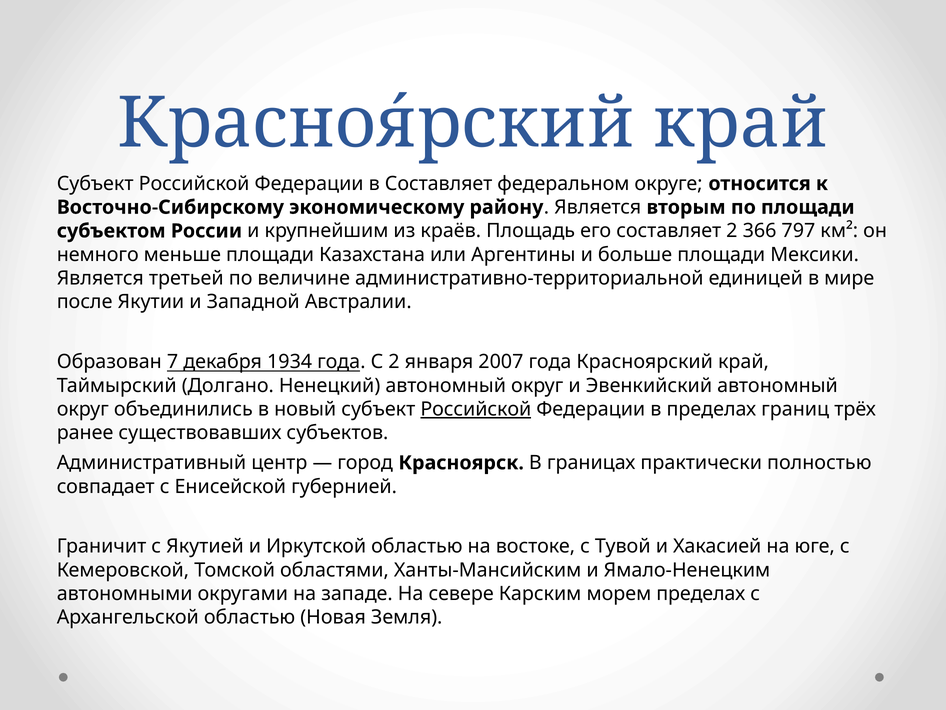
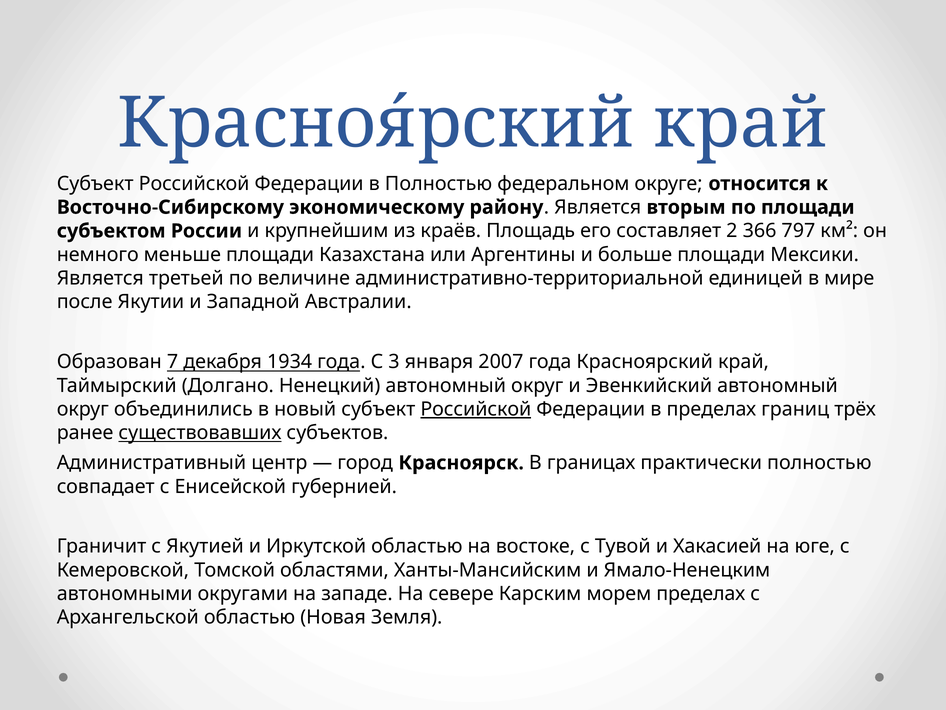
в Составляет: Составляет -> Полностью
С 2: 2 -> 3
существовавших underline: none -> present
